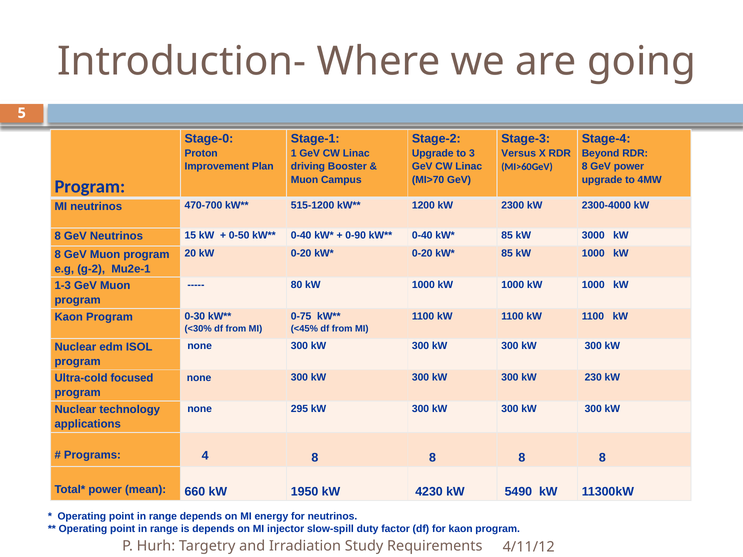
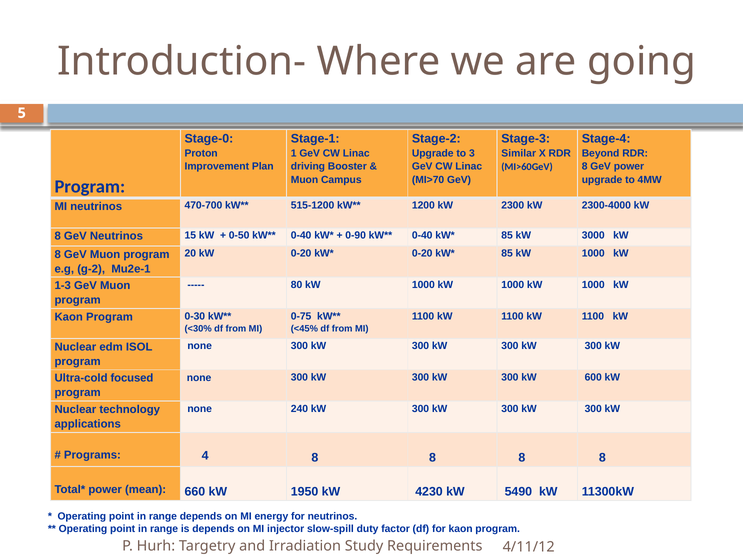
Versus: Versus -> Similar
230: 230 -> 600
295: 295 -> 240
